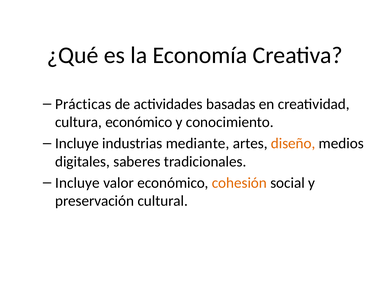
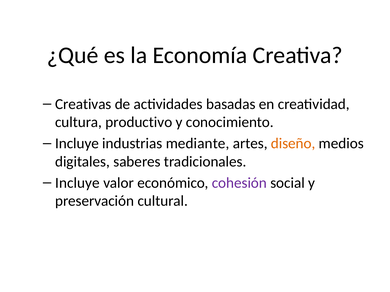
Prácticas: Prácticas -> Creativas
cultura económico: económico -> productivo
cohesión colour: orange -> purple
